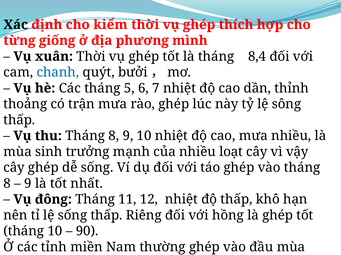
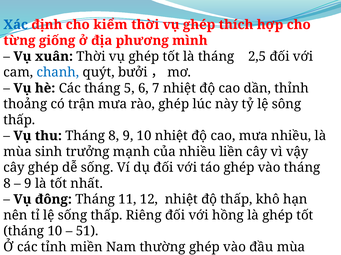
Xác colour: black -> blue
8,4: 8,4 -> 2,5
loạt: loạt -> liền
90: 90 -> 51
